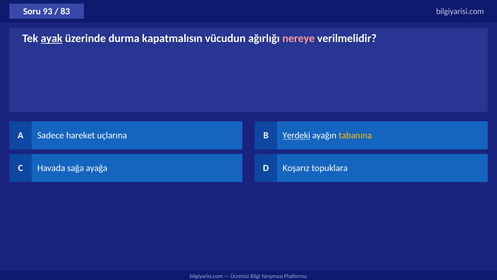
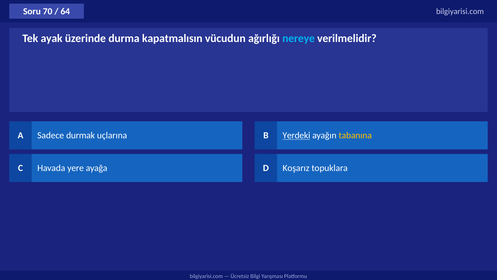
93: 93 -> 70
83: 83 -> 64
ayak underline: present -> none
nereye colour: pink -> light blue
hareket: hareket -> durmak
sağa: sağa -> yere
